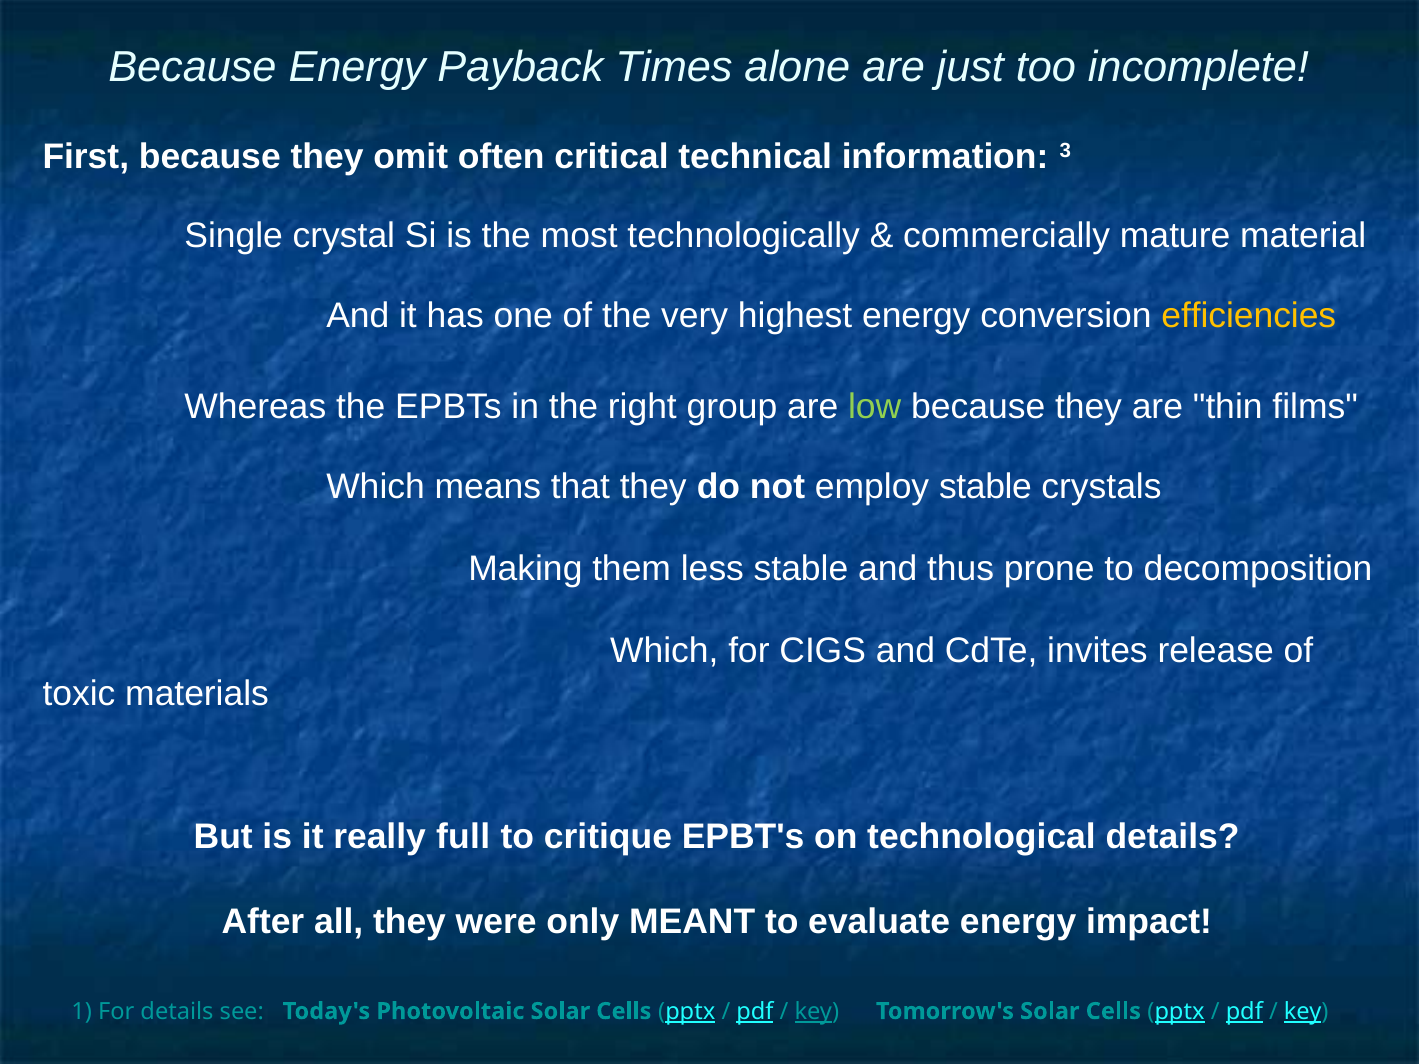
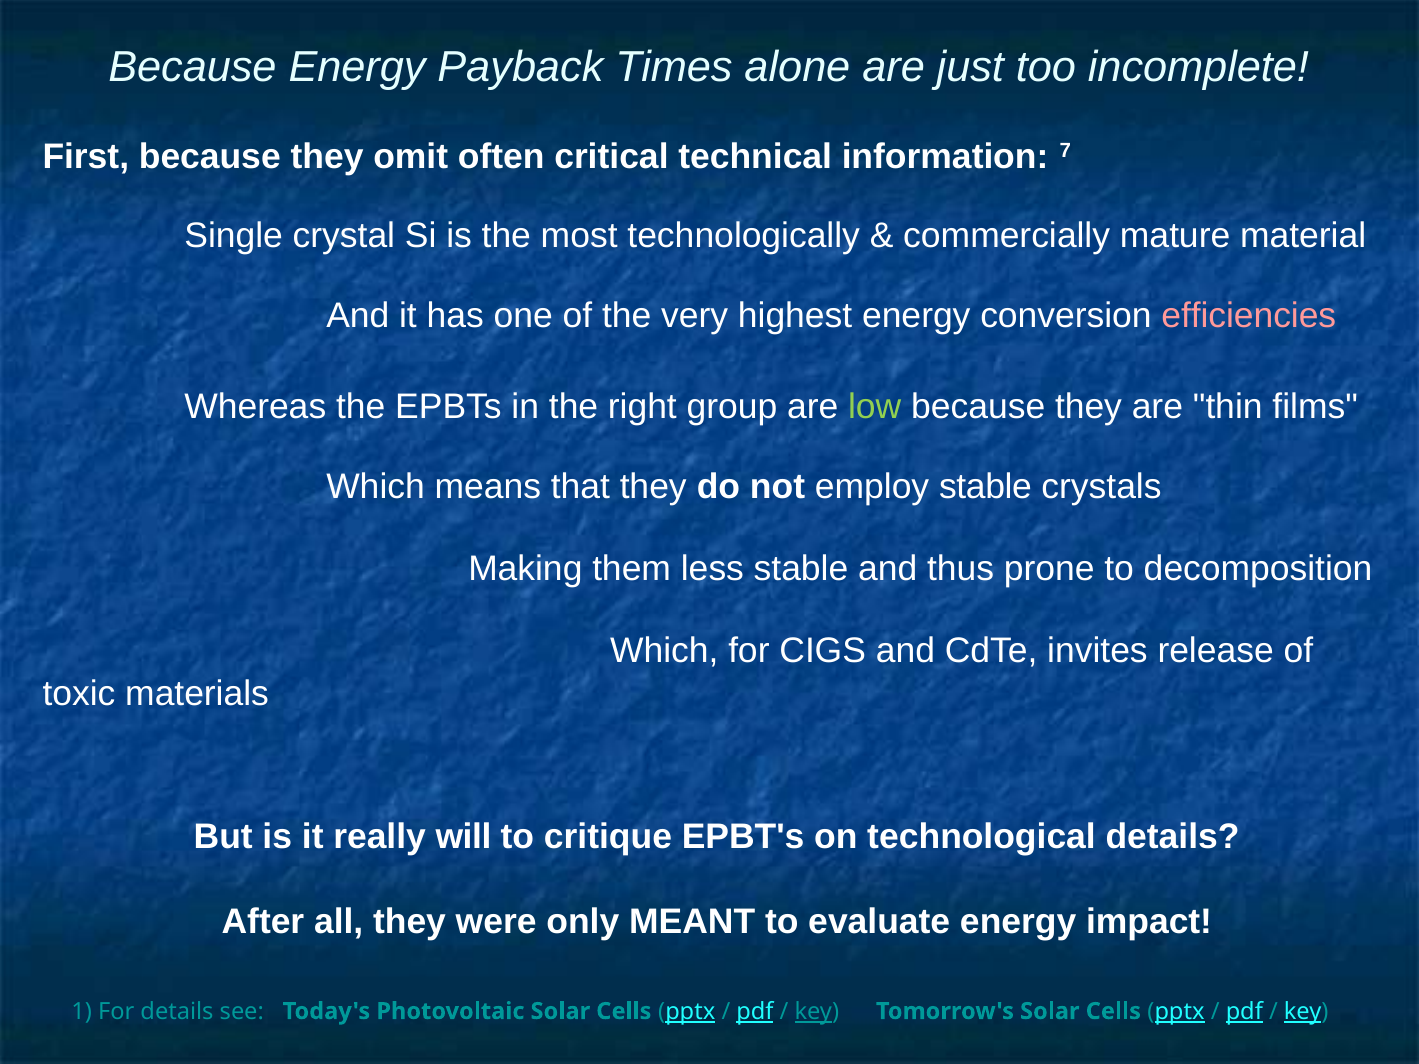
3: 3 -> 7
efficiencies colour: yellow -> pink
full: full -> will
